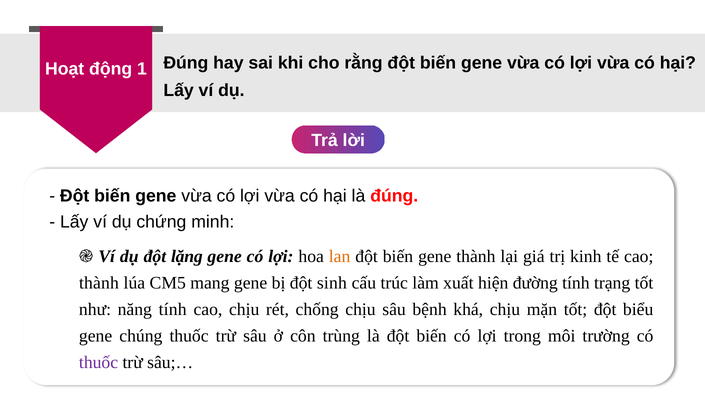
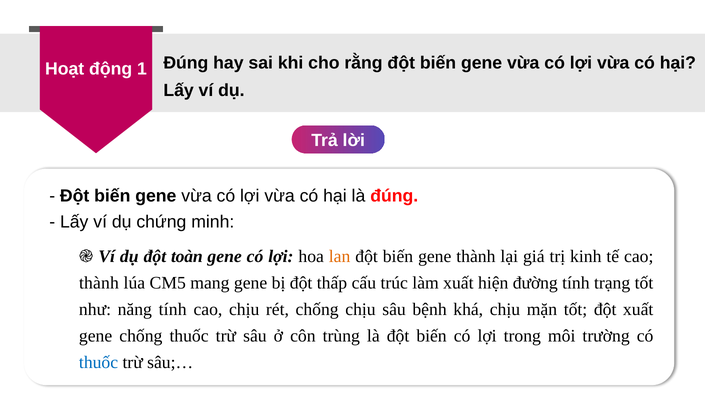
lặng: lặng -> toàn
sinh: sinh -> thấp
đột biểu: biểu -> xuất
gene chúng: chúng -> chống
thuốc at (99, 363) colour: purple -> blue
